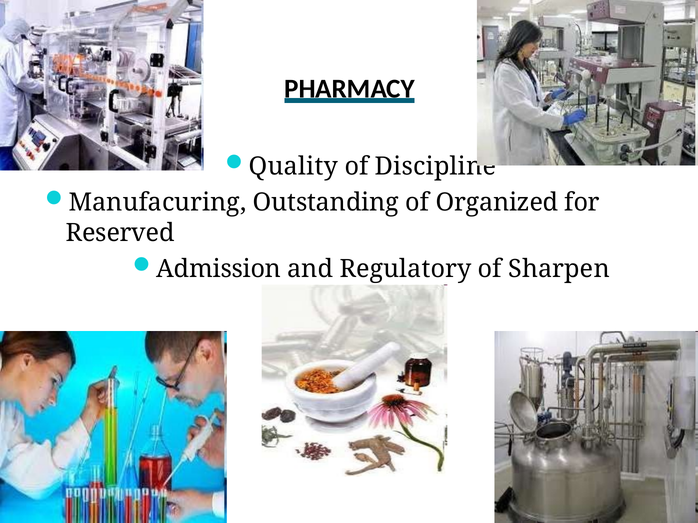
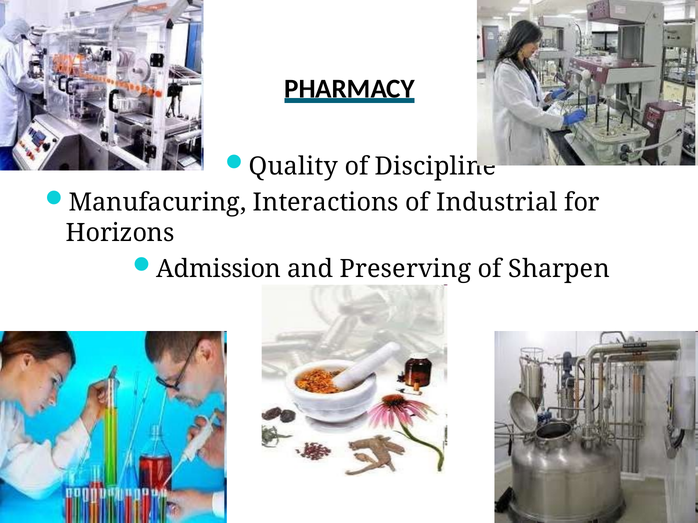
Outstanding: Outstanding -> Interactions
Organized: Organized -> Industrial
Reserved: Reserved -> Horizons
Regulatory: Regulatory -> Preserving
